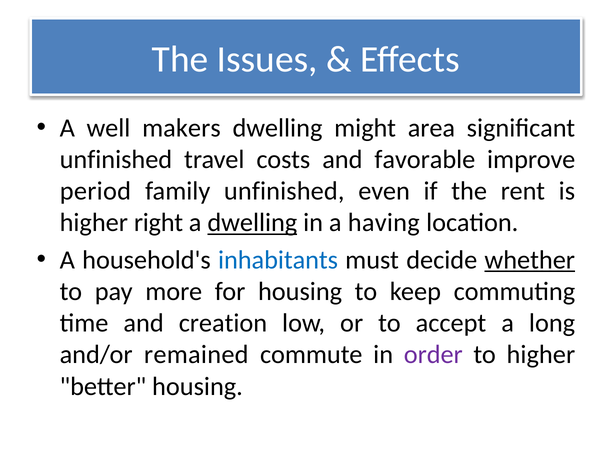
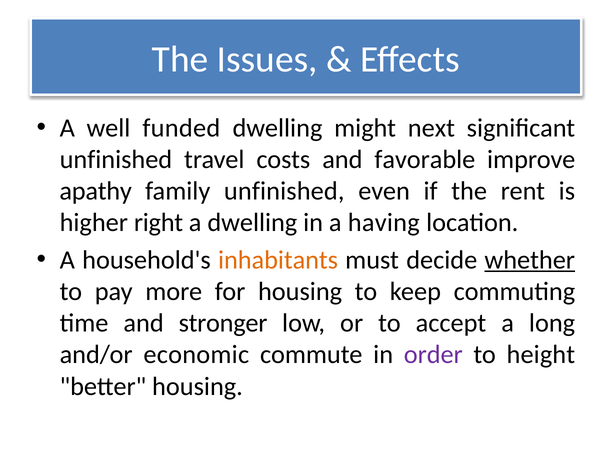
makers: makers -> funded
area: area -> next
period: period -> apathy
dwelling at (252, 223) underline: present -> none
inhabitants colour: blue -> orange
creation: creation -> stronger
remained: remained -> economic
to higher: higher -> height
